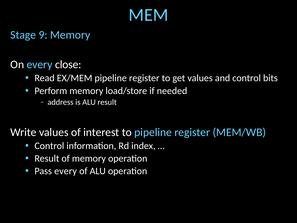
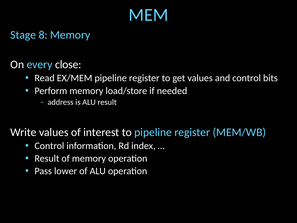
9: 9 -> 8
Pass every: every -> lower
